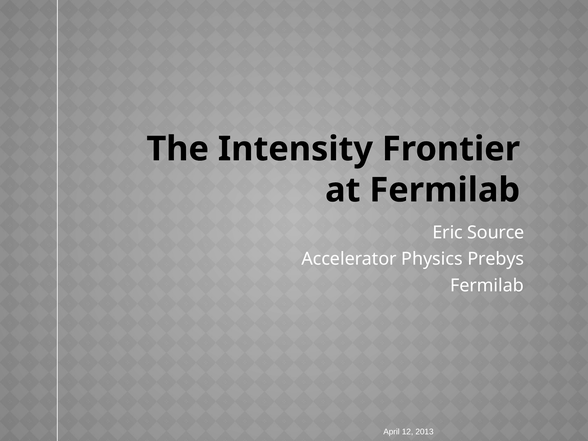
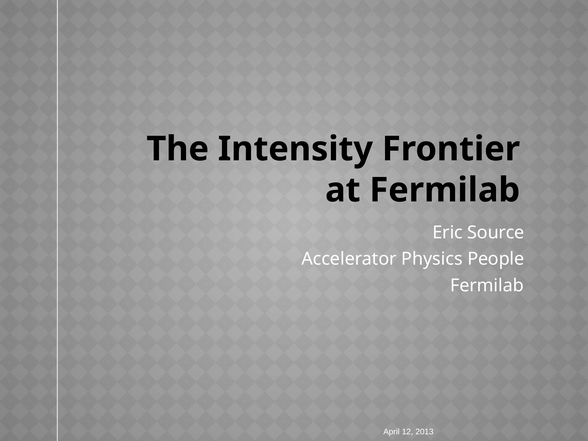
Prebys: Prebys -> People
